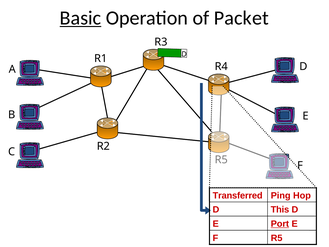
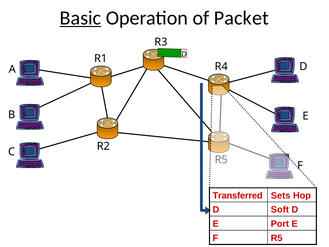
Ping: Ping -> Sets
This: This -> Soft
Port underline: present -> none
